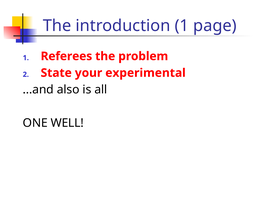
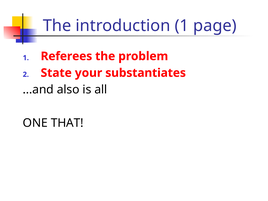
experimental: experimental -> substantiates
WELL: WELL -> THAT
